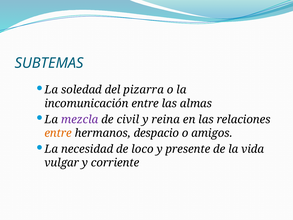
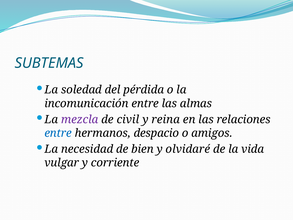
pizarra: pizarra -> pérdida
entre at (58, 133) colour: orange -> blue
loco: loco -> bien
presente: presente -> olvidaré
